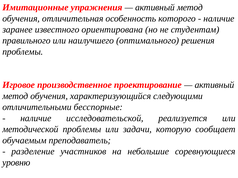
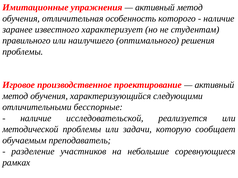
ориентирована: ориентирована -> характеризует
уровню: уровню -> рамках
